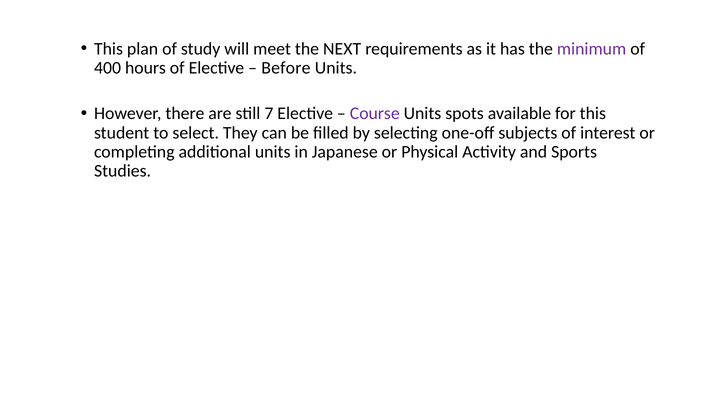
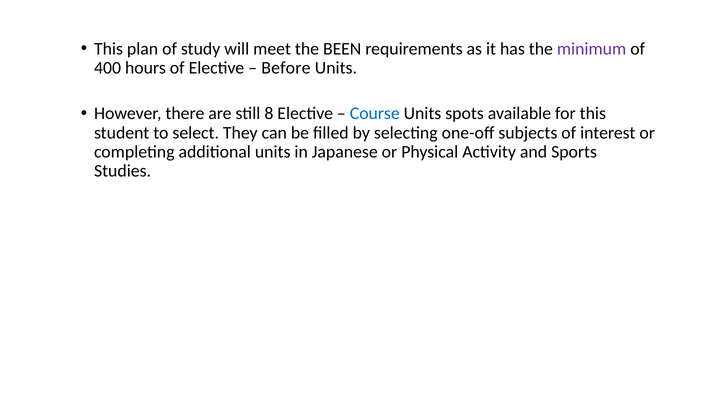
NEXT: NEXT -> BEEN
7: 7 -> 8
Course colour: purple -> blue
